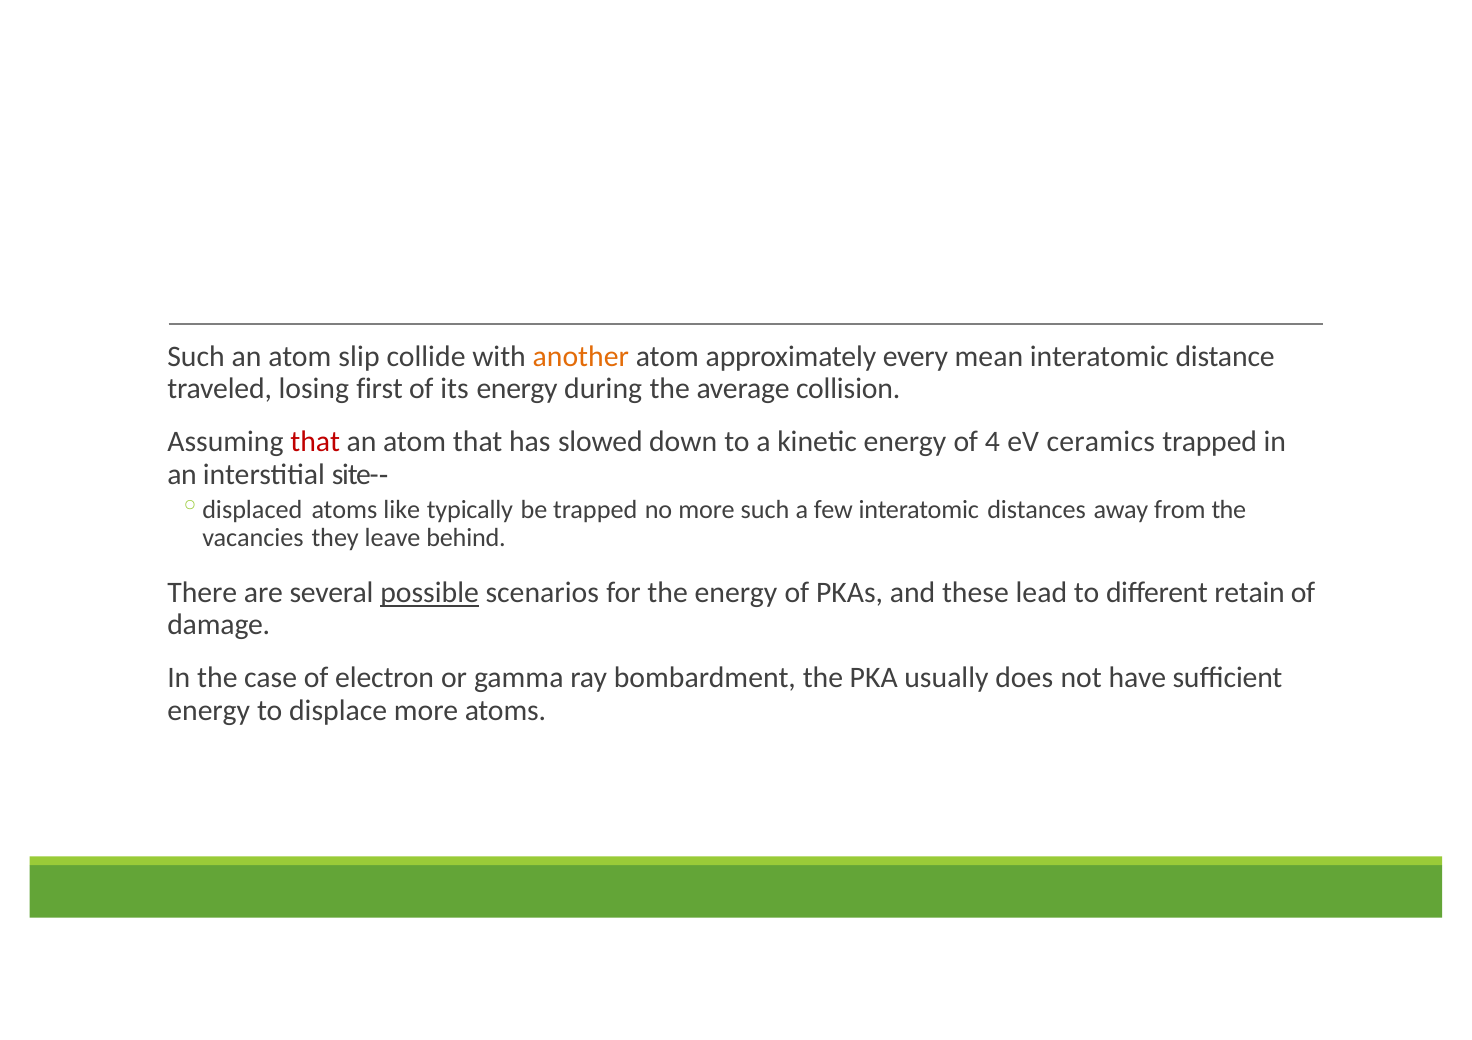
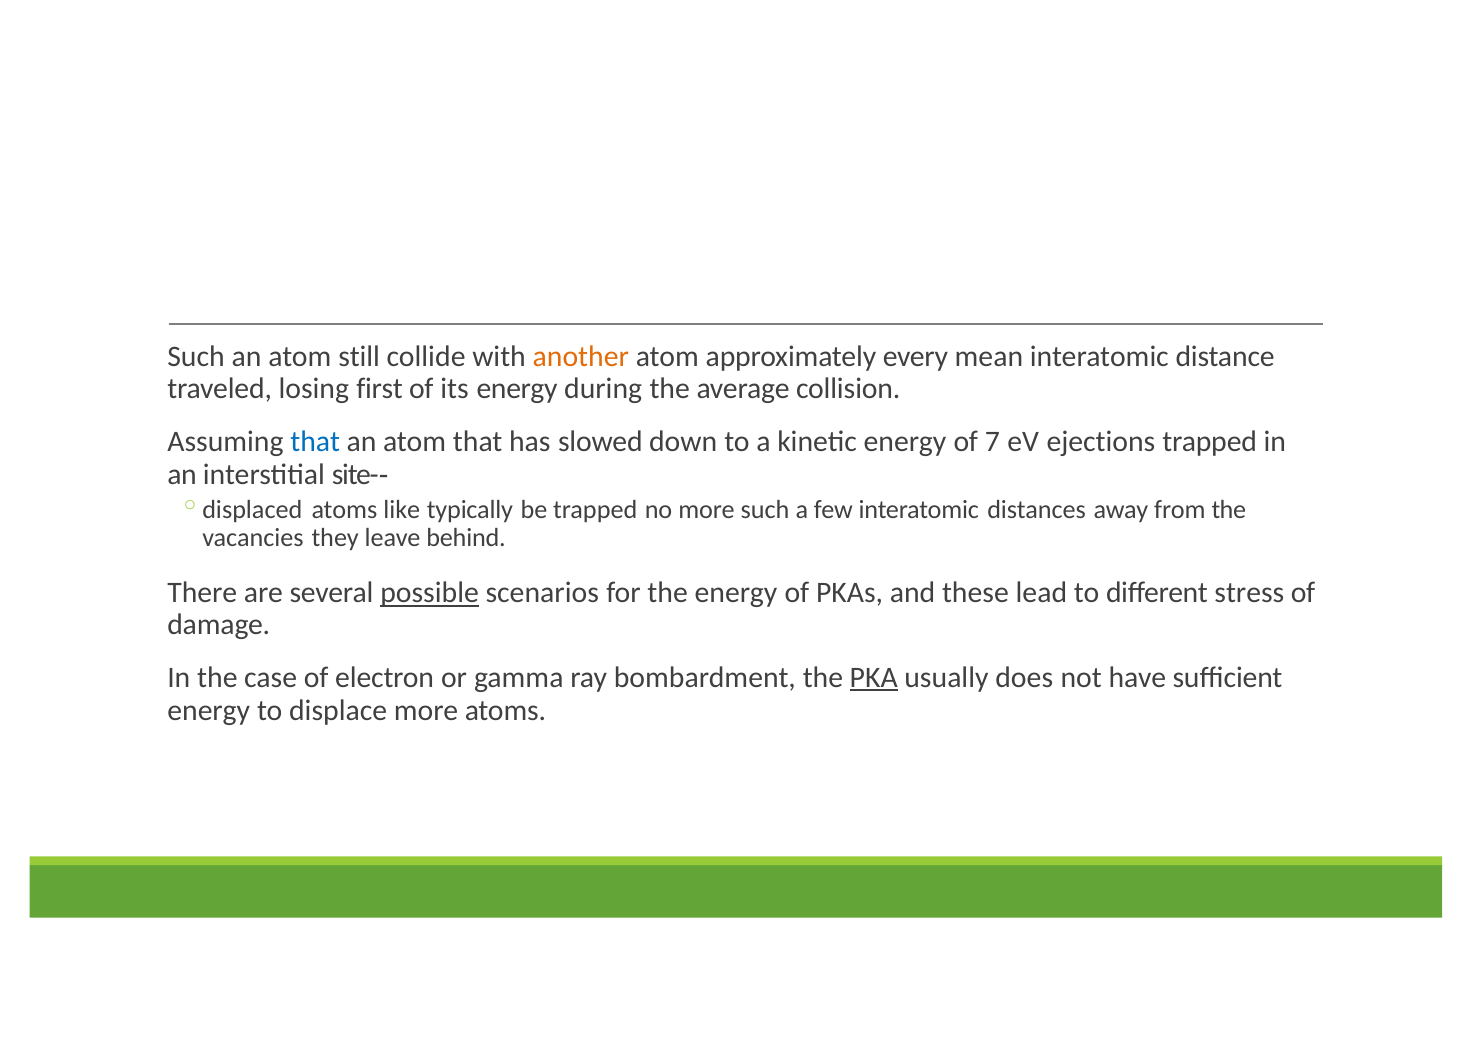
slip: slip -> still
that at (315, 441) colour: red -> blue
4: 4 -> 7
ceramics: ceramics -> ejections
retain: retain -> stress
PKA underline: none -> present
